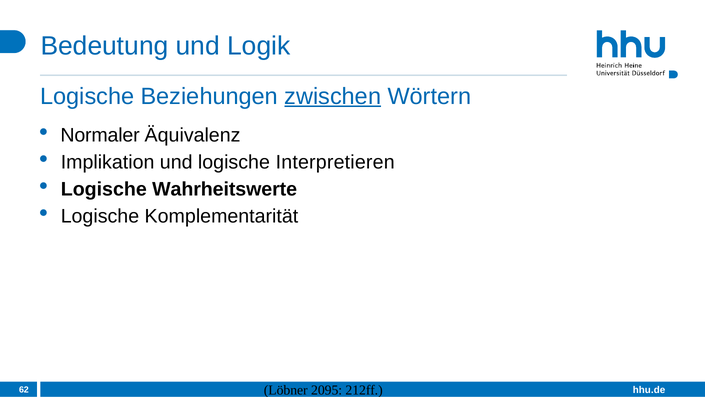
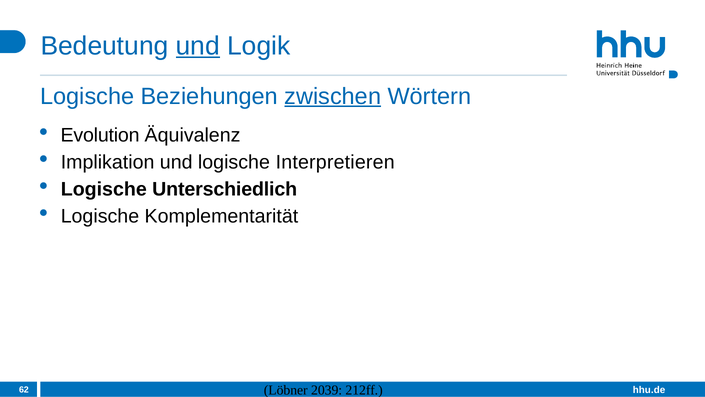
und at (198, 46) underline: none -> present
Normaler: Normaler -> Evolution
Wahrheitswerte: Wahrheitswerte -> Unterschiedlich
2095: 2095 -> 2039
